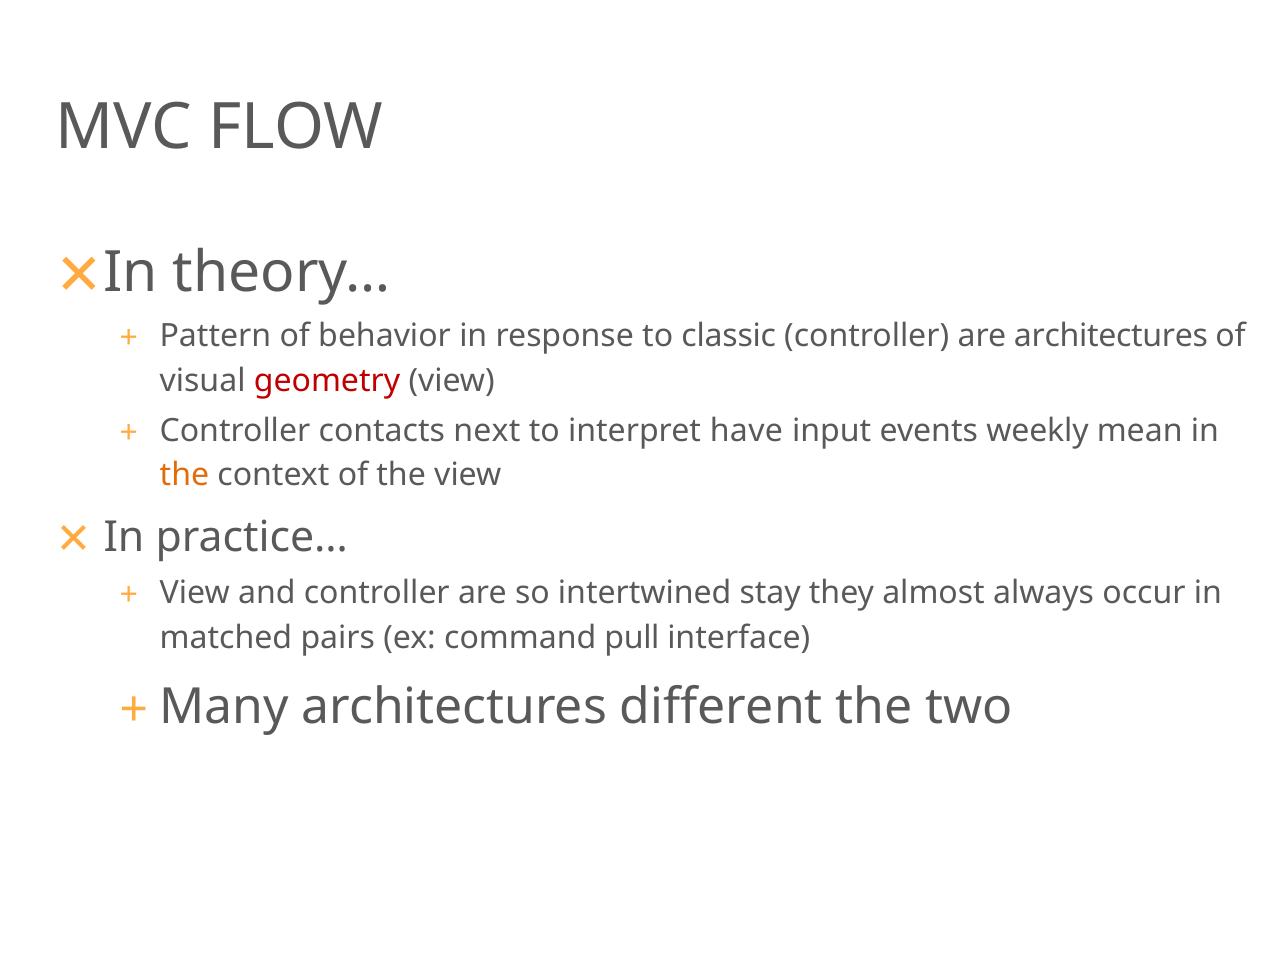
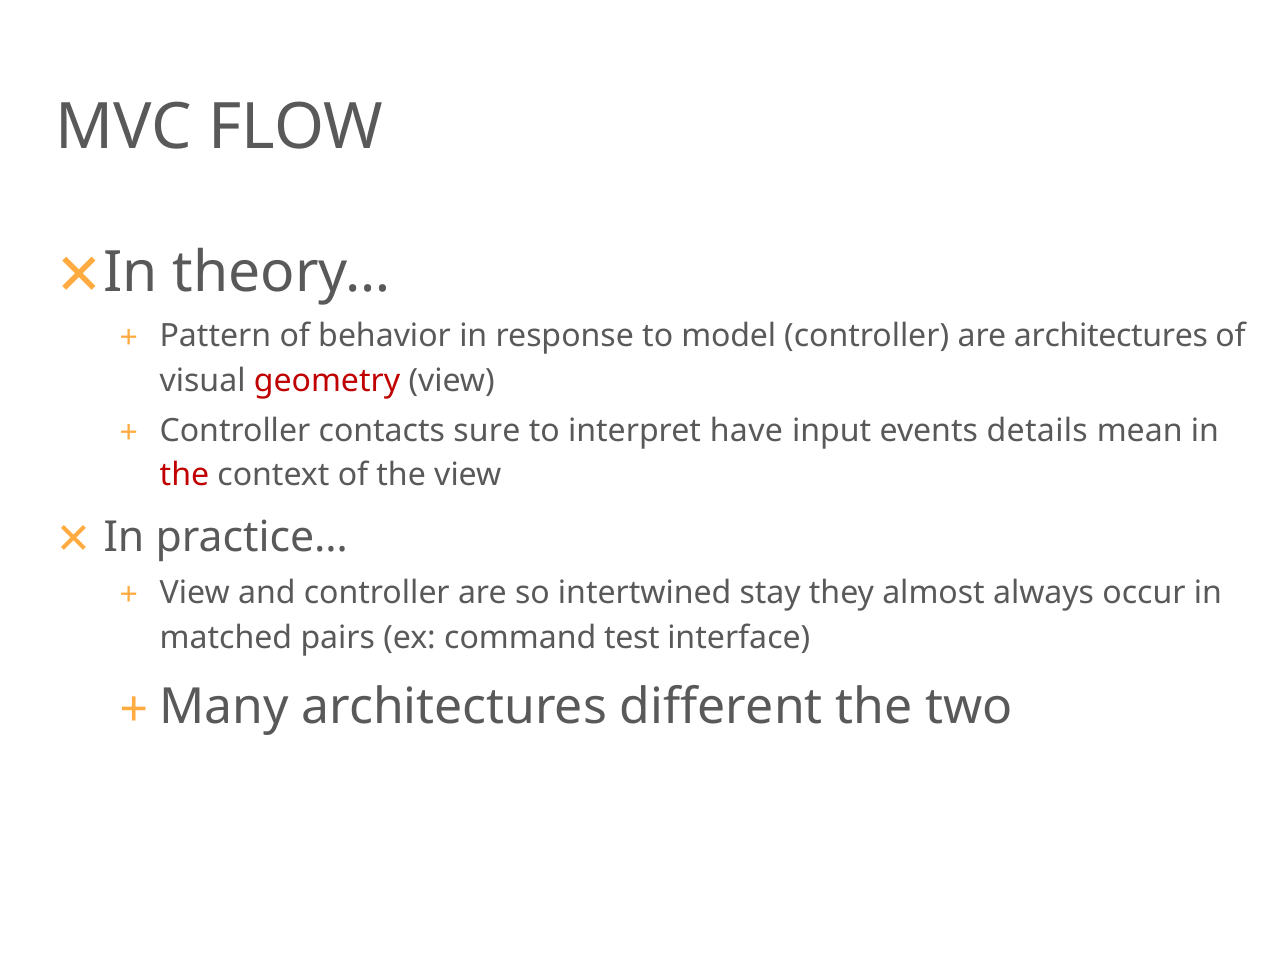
classic: classic -> model
next: next -> sure
weekly: weekly -> details
the at (184, 476) colour: orange -> red
pull: pull -> test
